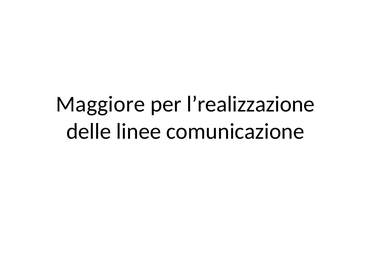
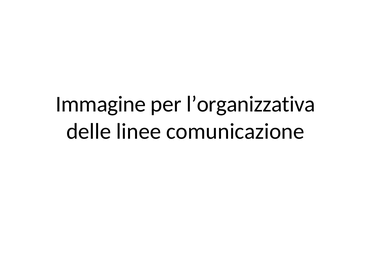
Maggiore: Maggiore -> Immagine
l’realizzazione: l’realizzazione -> l’organizzativa
